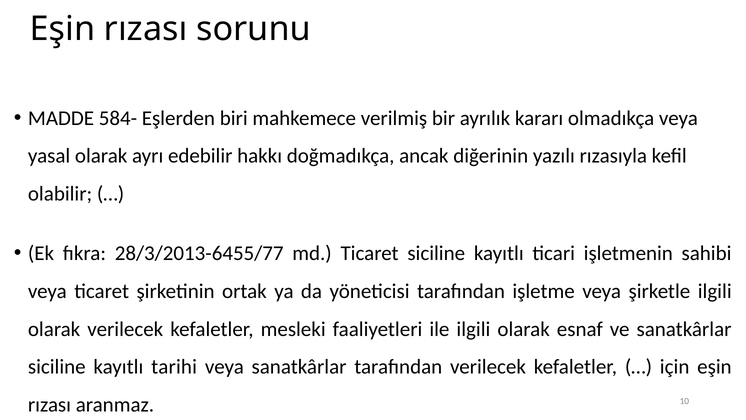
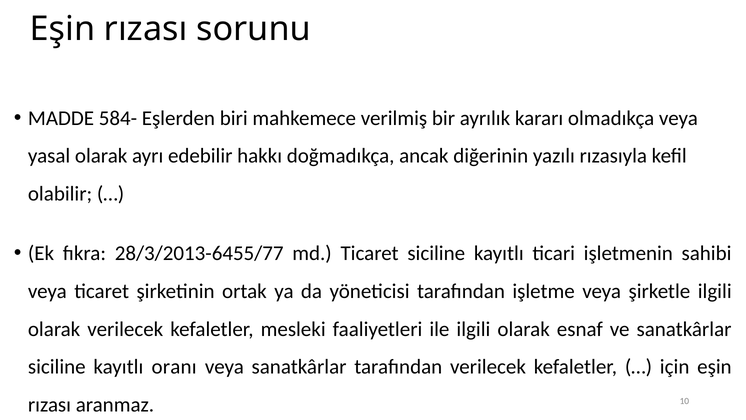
tarihi: tarihi -> oranı
